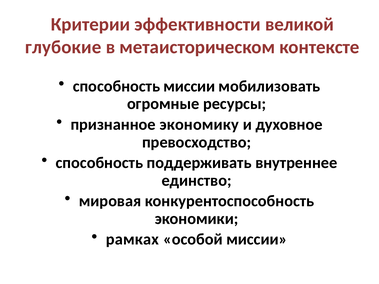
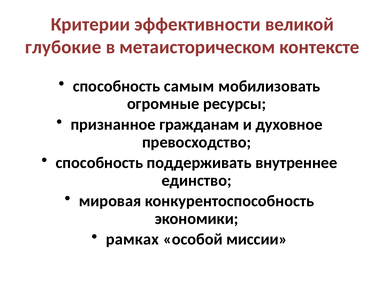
способность миссии: миссии -> самым
экономику: экономику -> гражданам
